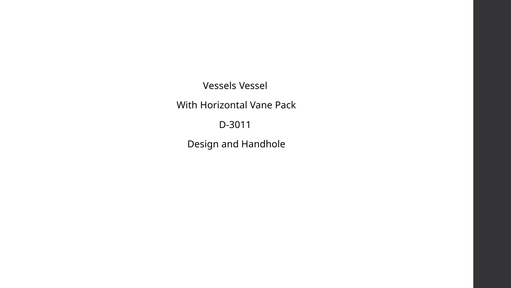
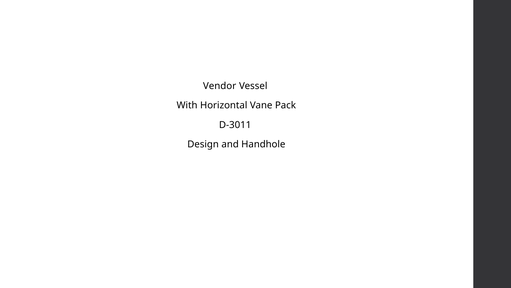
Vessels: Vessels -> Vendor
